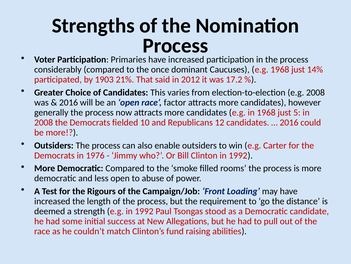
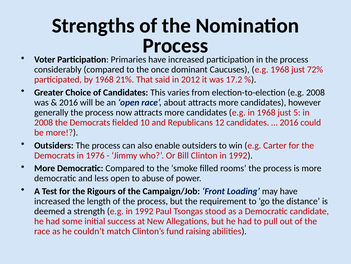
14%: 14% -> 72%
by 1903: 1903 -> 1968
factor: factor -> about
